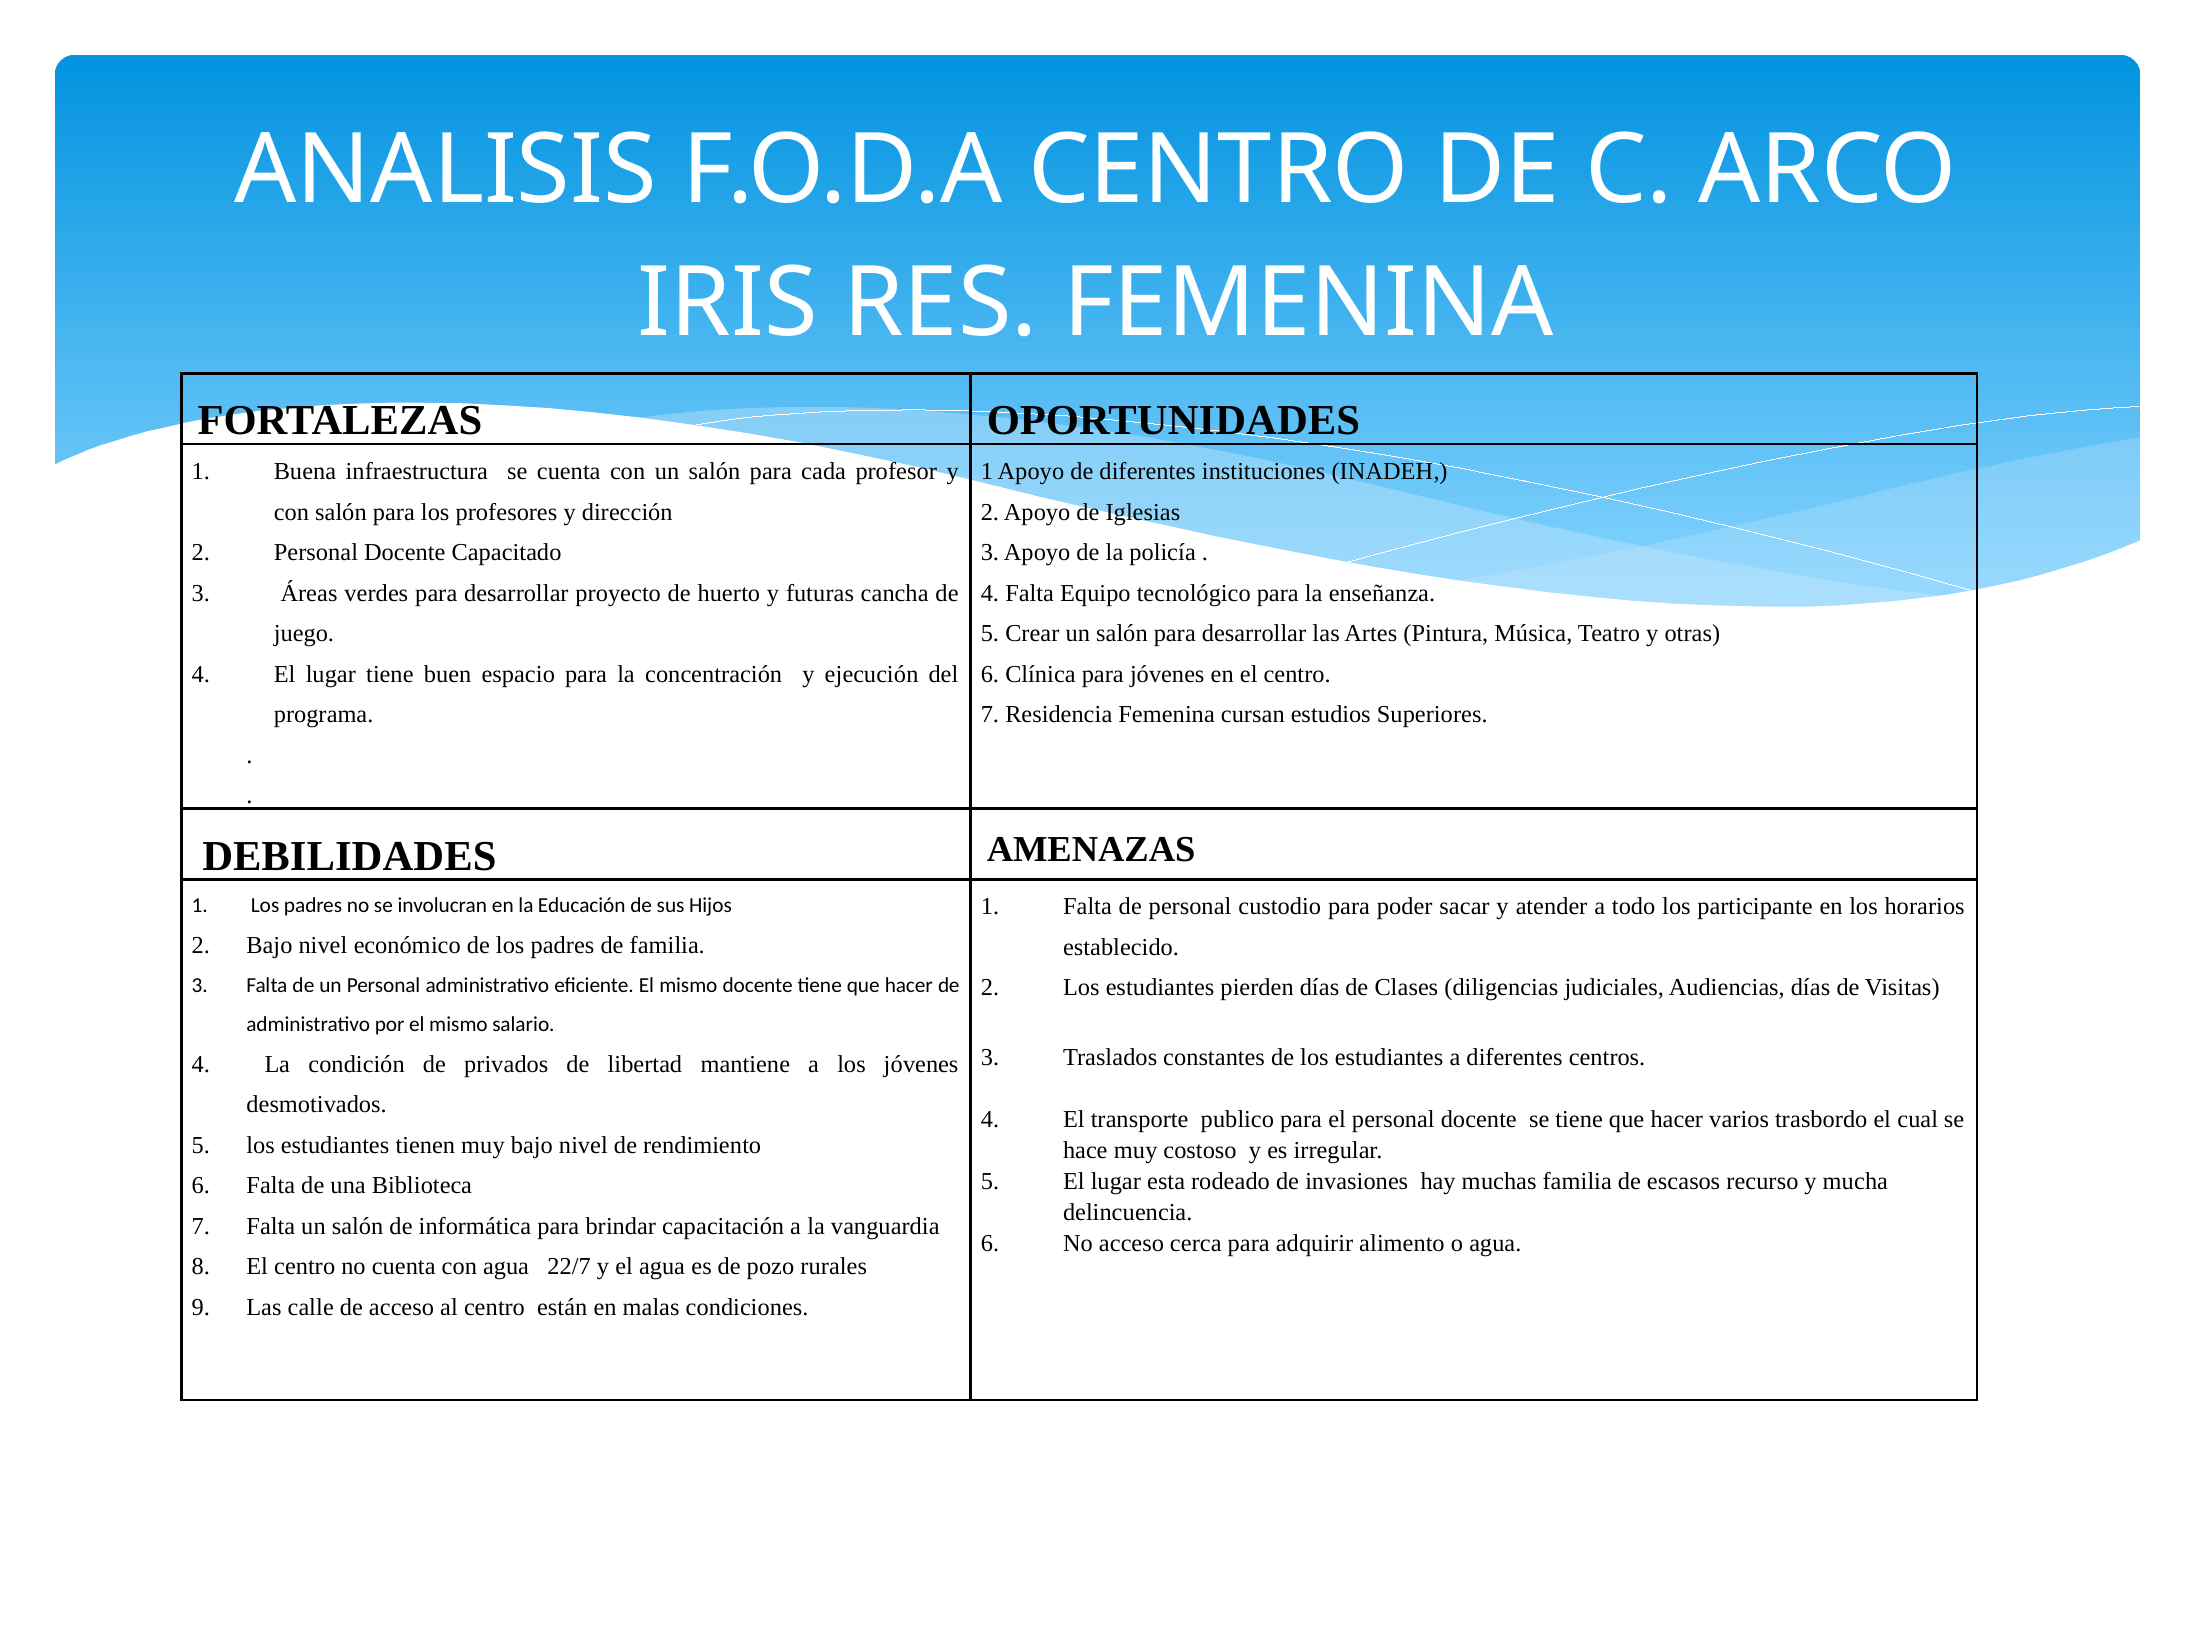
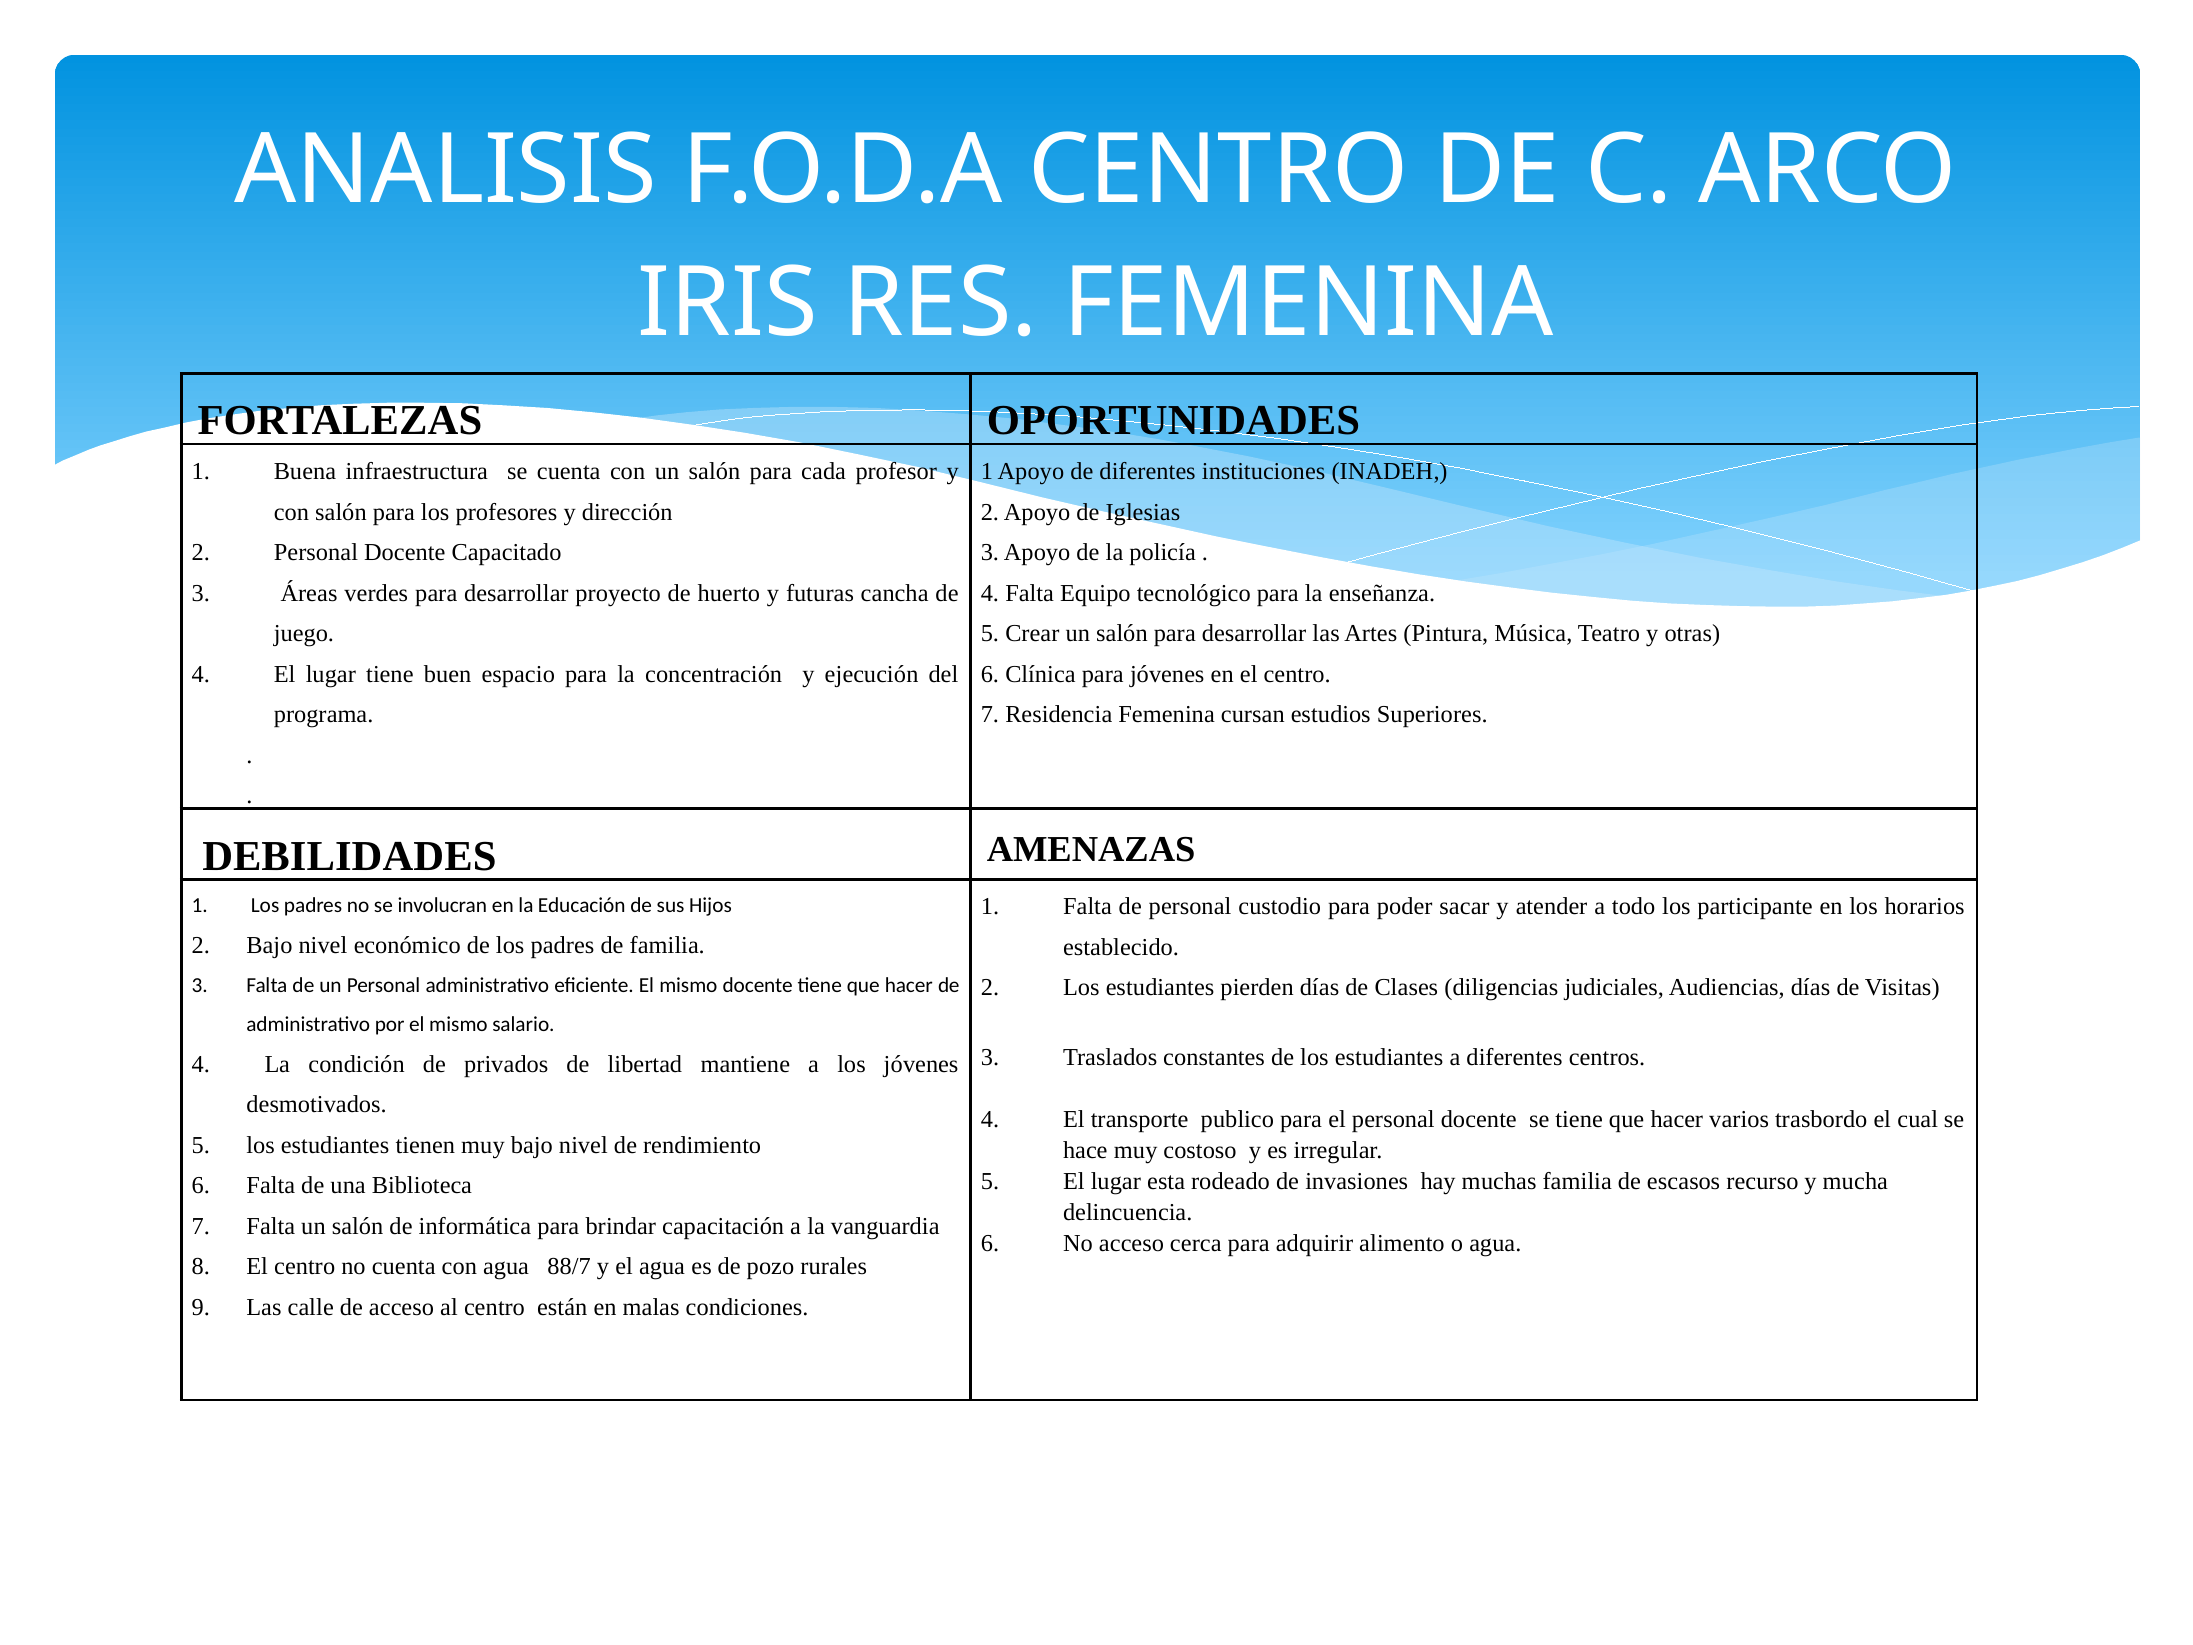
22/7: 22/7 -> 88/7
